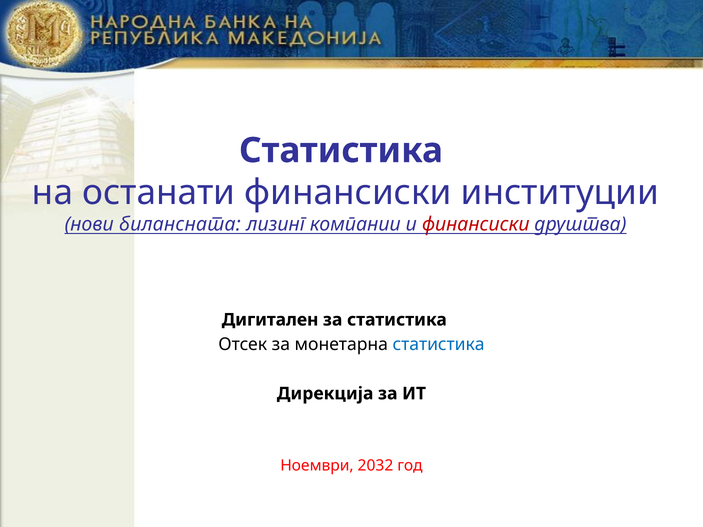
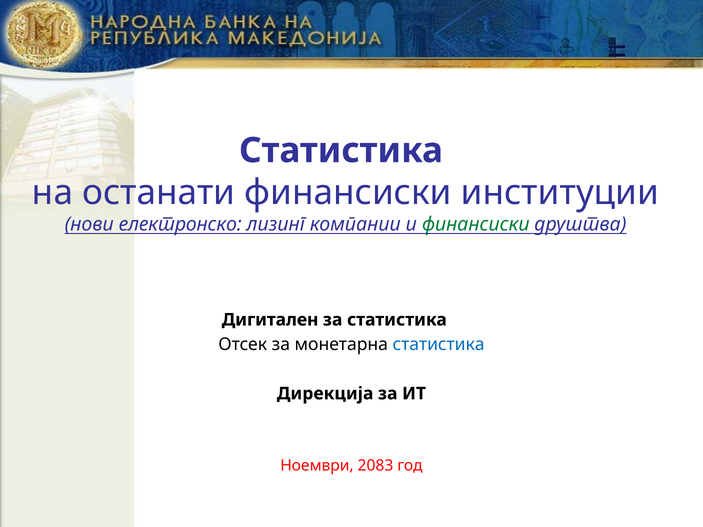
билансната: билансната -> електронско
финансиски at (476, 225) colour: red -> green
2032: 2032 -> 2083
